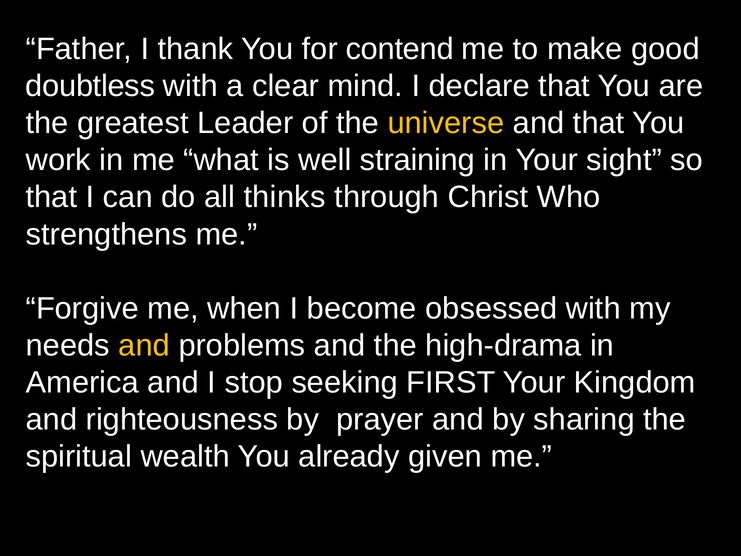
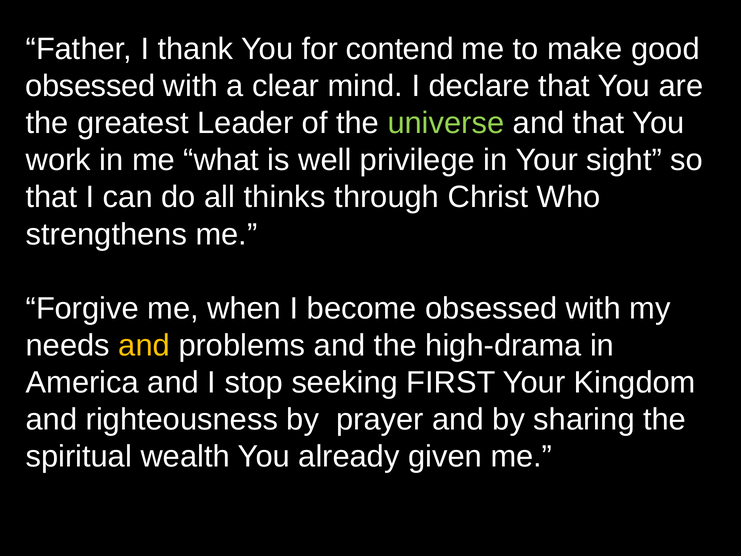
doubtless at (90, 86): doubtless -> obsessed
universe colour: yellow -> light green
straining: straining -> privilege
